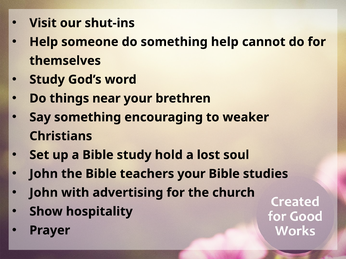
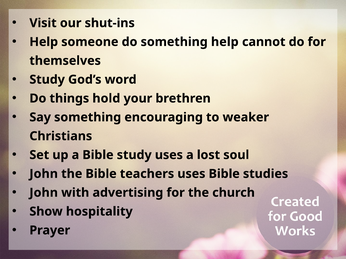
near: near -> hold
study hold: hold -> uses
teachers your: your -> uses
